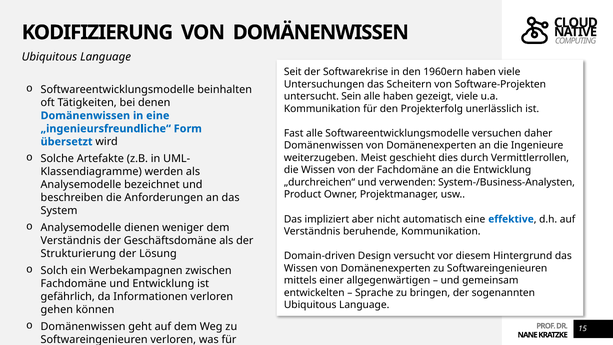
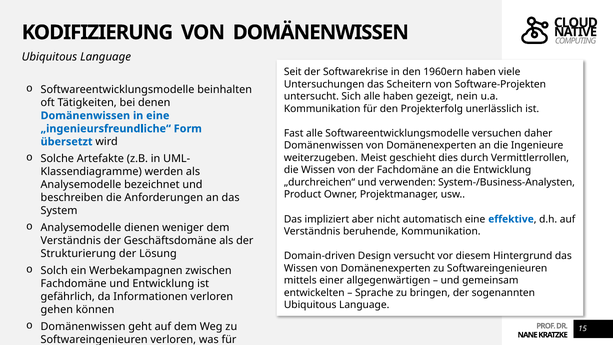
untersucht Sein: Sein -> Sich
gezeigt viele: viele -> nein
